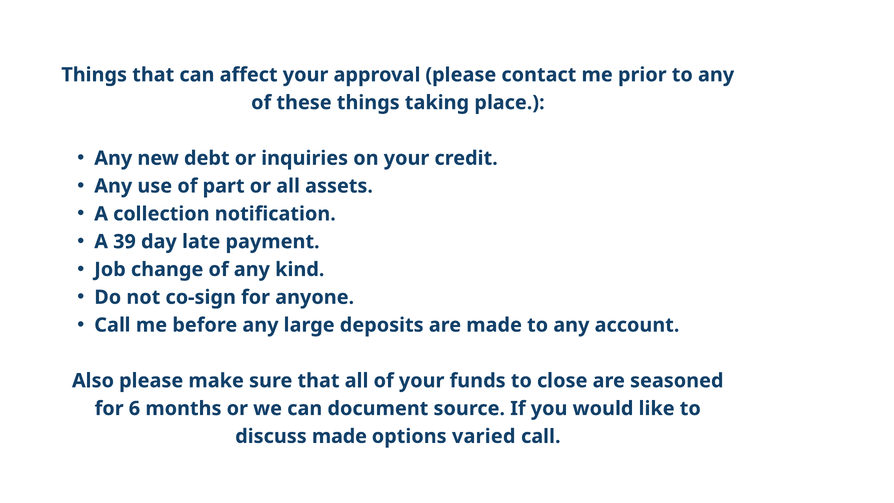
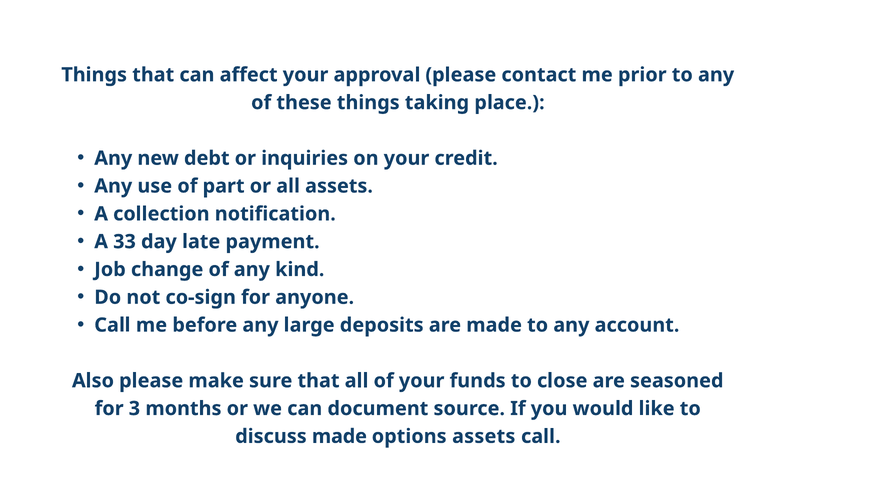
39: 39 -> 33
6: 6 -> 3
options varied: varied -> assets
